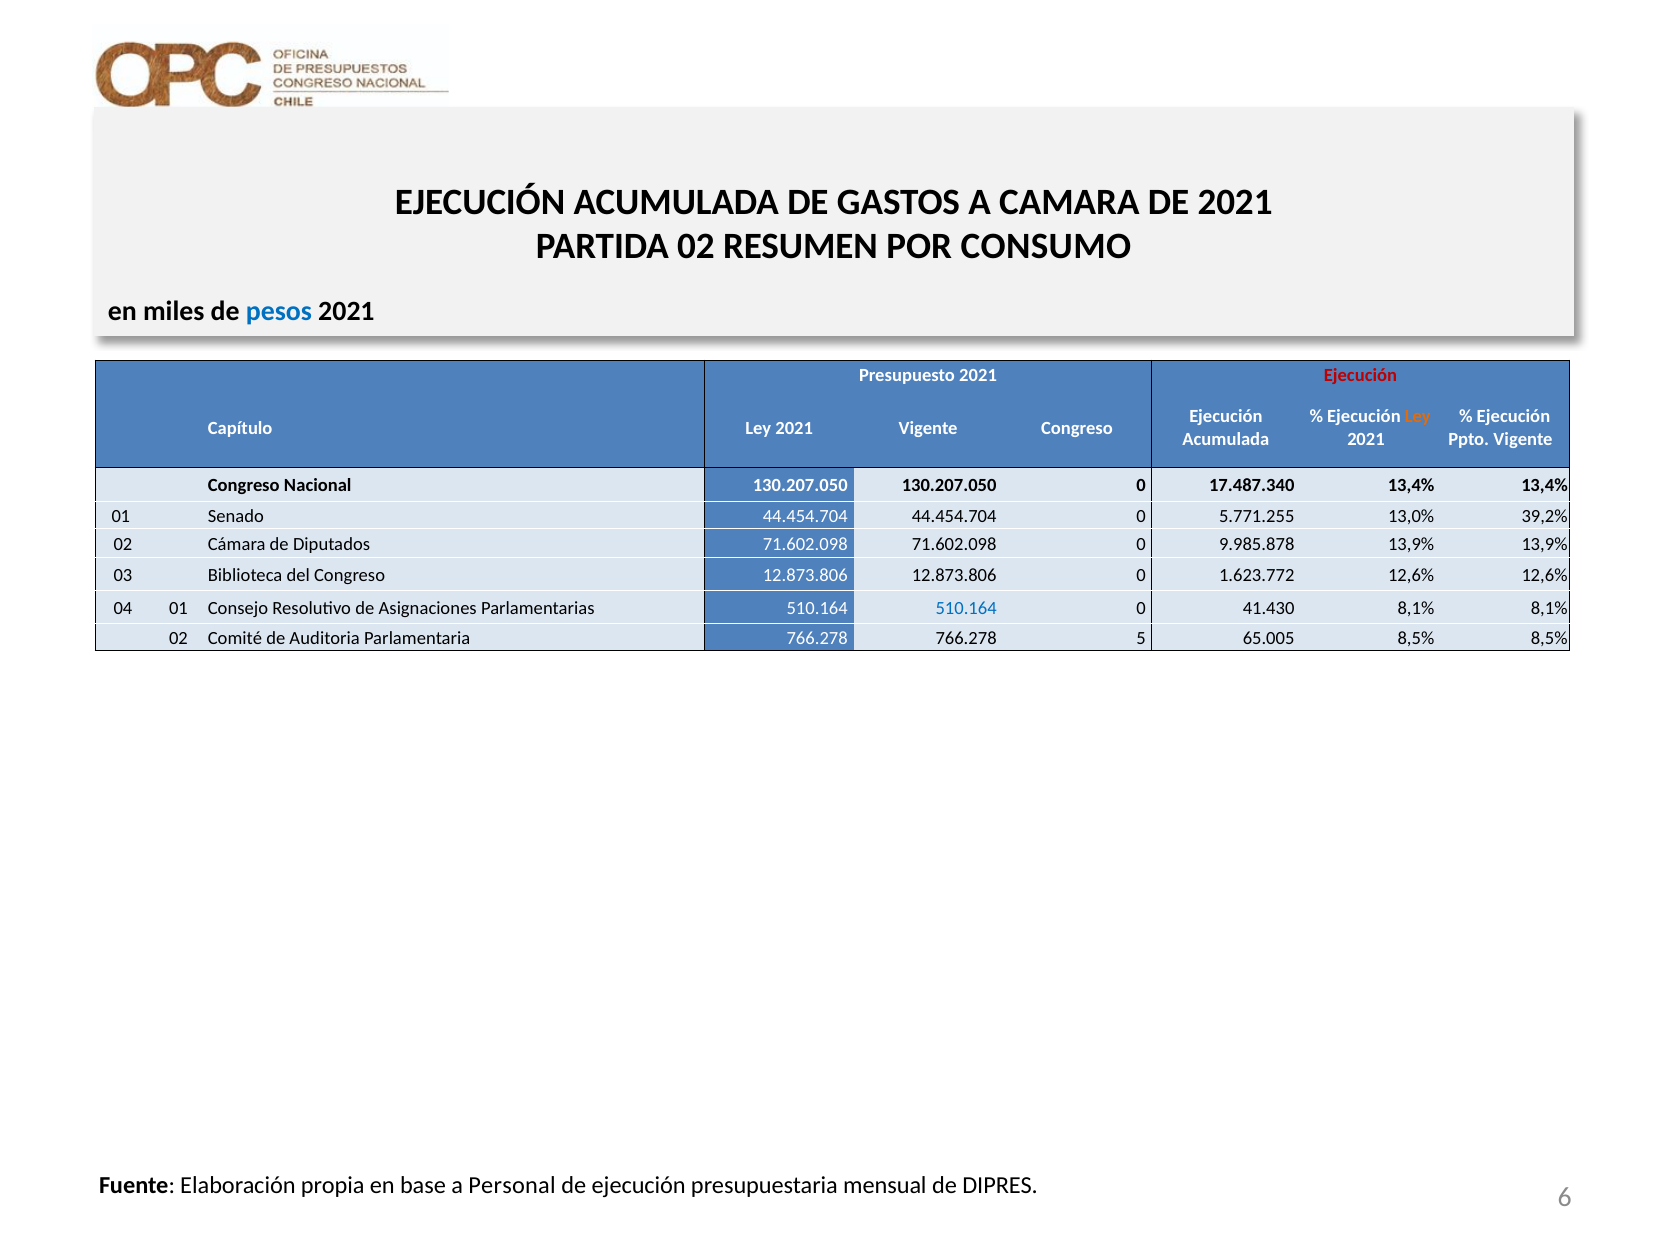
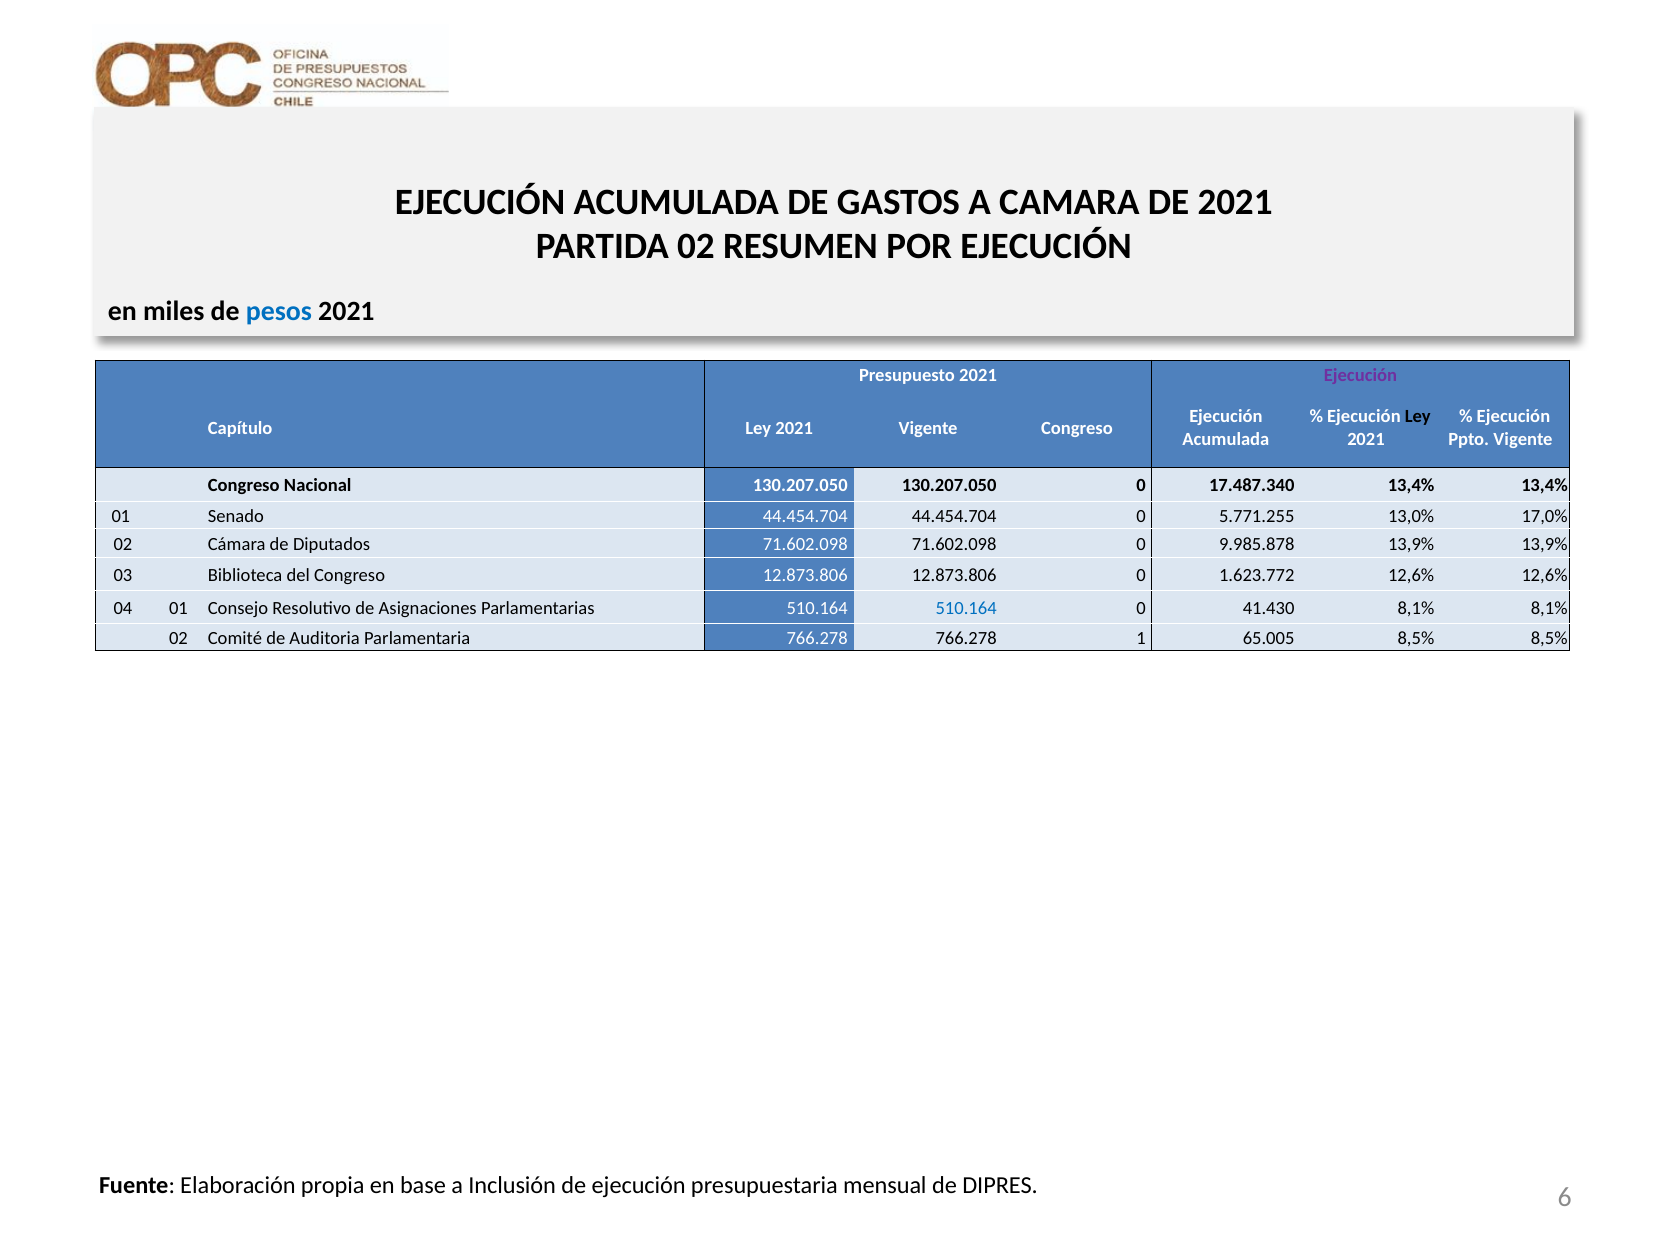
POR CONSUMO: CONSUMO -> EJECUCIÓN
Ejecución at (1360, 375) colour: red -> purple
Ley at (1418, 417) colour: orange -> black
39,2%: 39,2% -> 17,0%
5: 5 -> 1
Personal: Personal -> Inclusión
